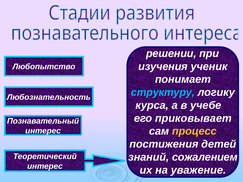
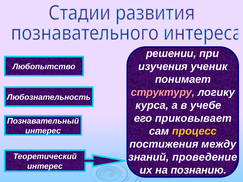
структуру colour: light blue -> pink
детей: детей -> между
сожалением: сожалением -> проведение
уважение: уважение -> познанию
